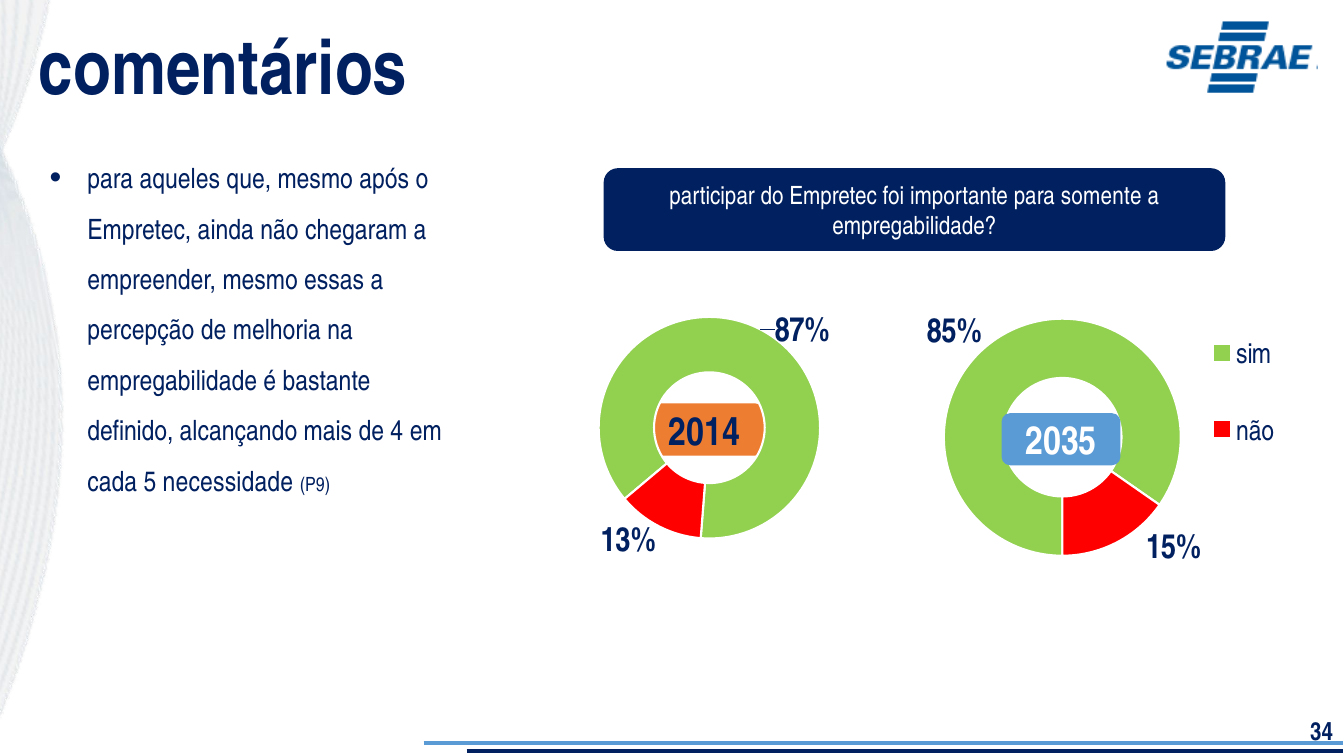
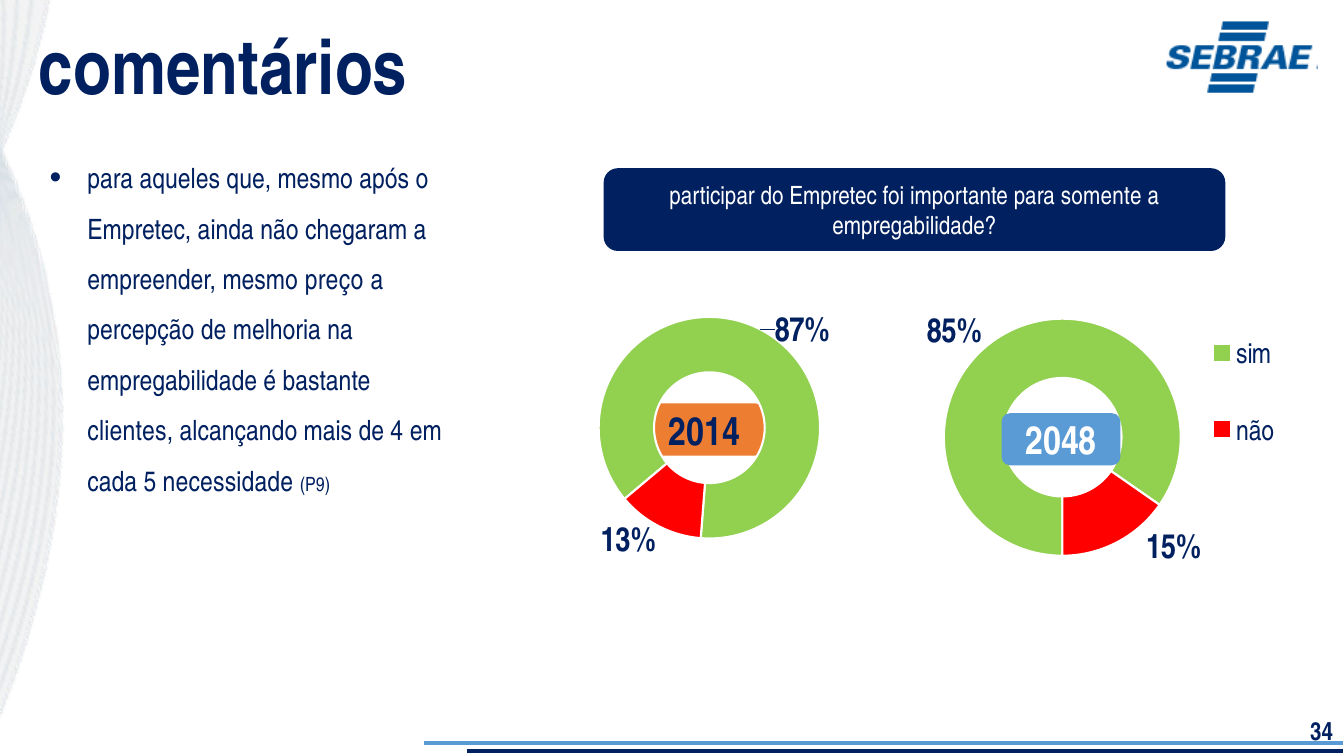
essas: essas -> preço
definido: definido -> clientes
2035: 2035 -> 2048
